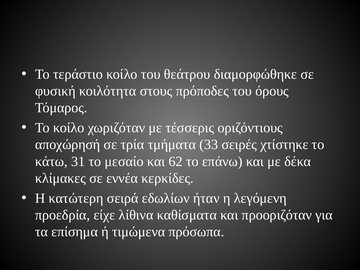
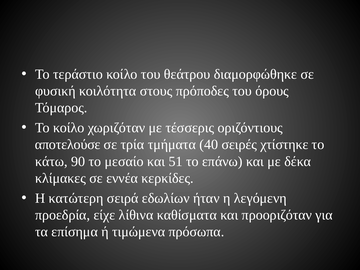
αποχώρησή: αποχώρησή -> αποτελούσε
33: 33 -> 40
31: 31 -> 90
62: 62 -> 51
